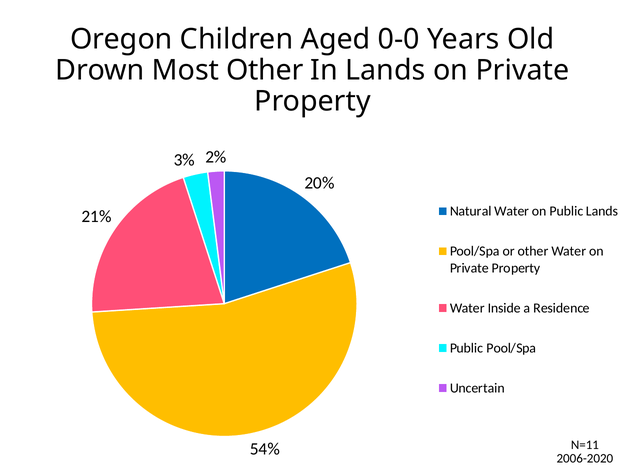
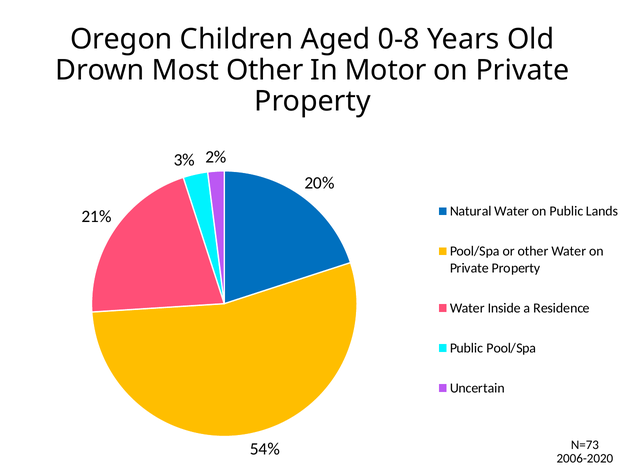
0-0: 0-0 -> 0-8
In Lands: Lands -> Motor
N=11: N=11 -> N=73
